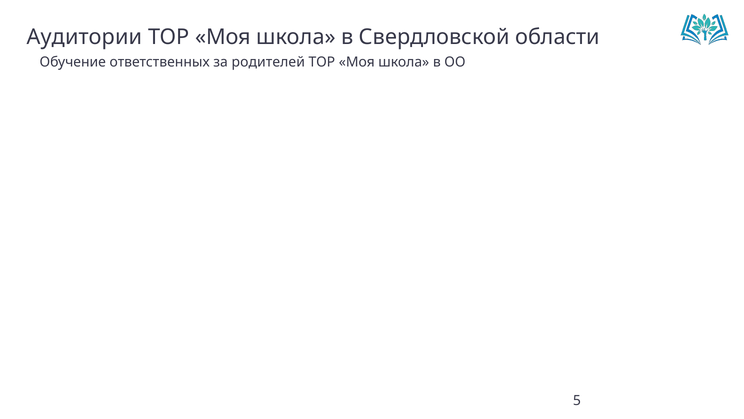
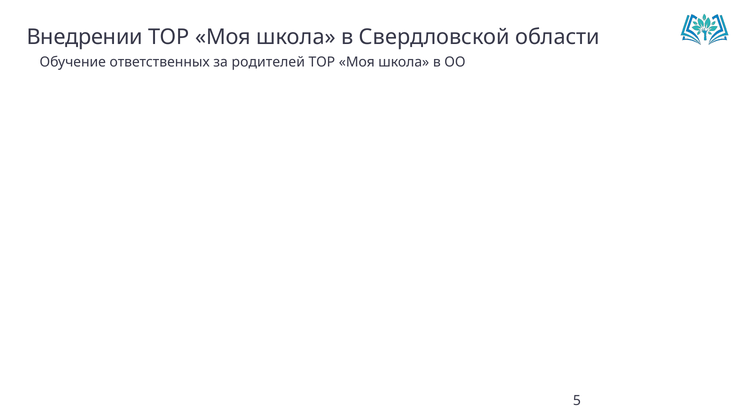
Аудитории: Аудитории -> Внедрении
